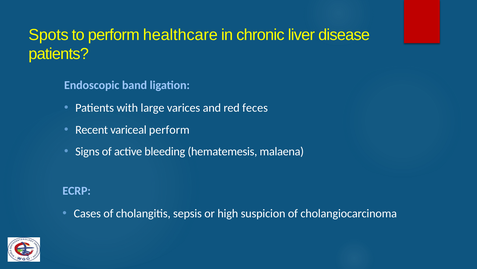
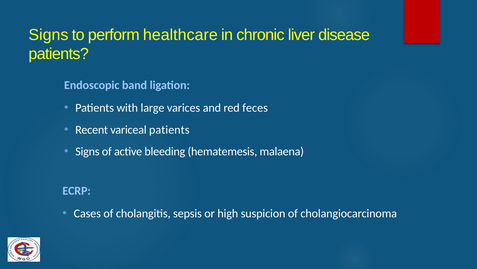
Spots at (49, 35): Spots -> Signs
variceal perform: perform -> patients
